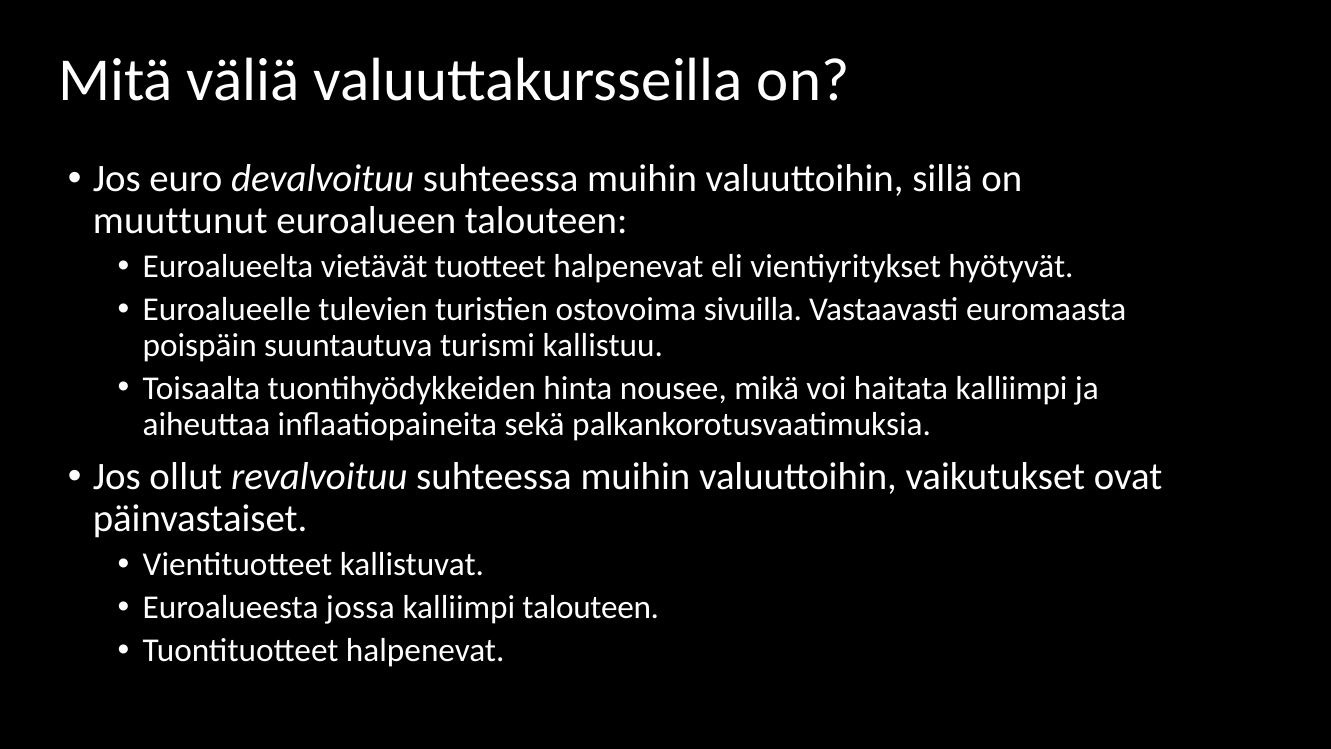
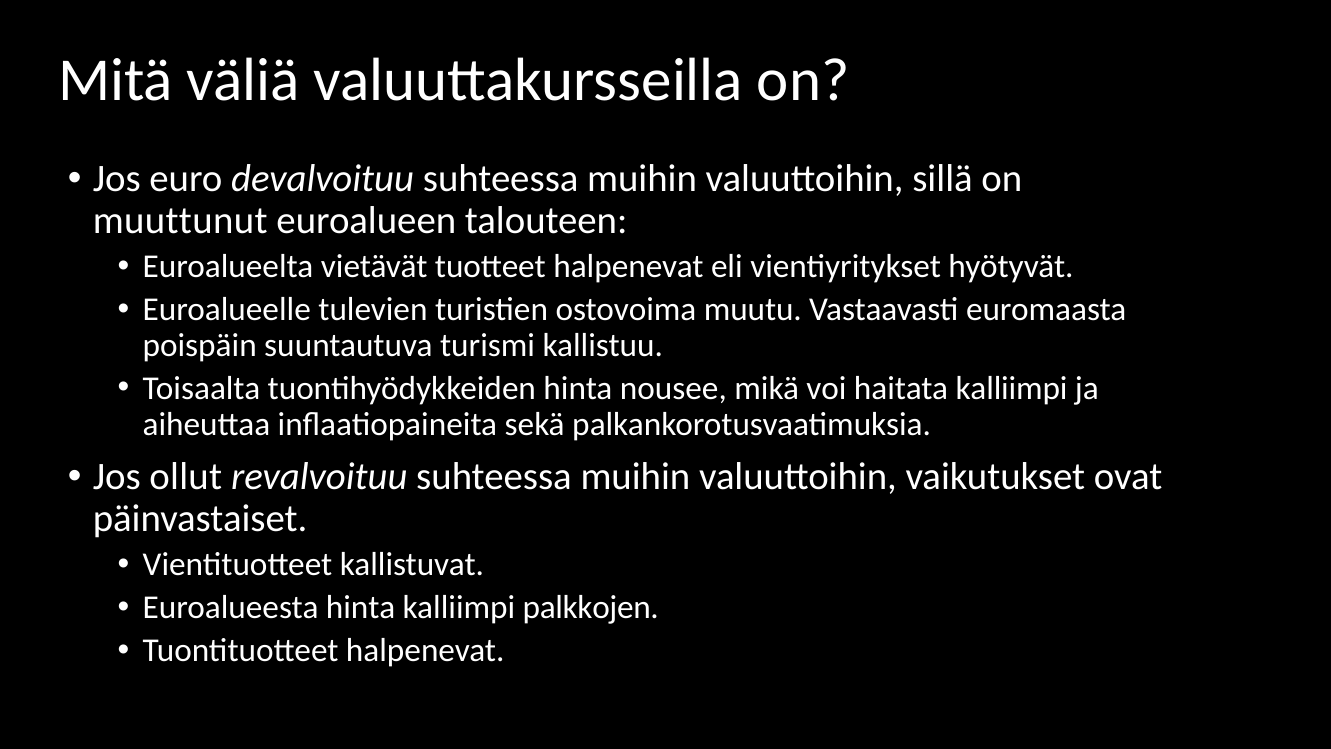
sivuilla: sivuilla -> muutu
Euroalueesta jossa: jossa -> hinta
kalliimpi talouteen: talouteen -> palkkojen
